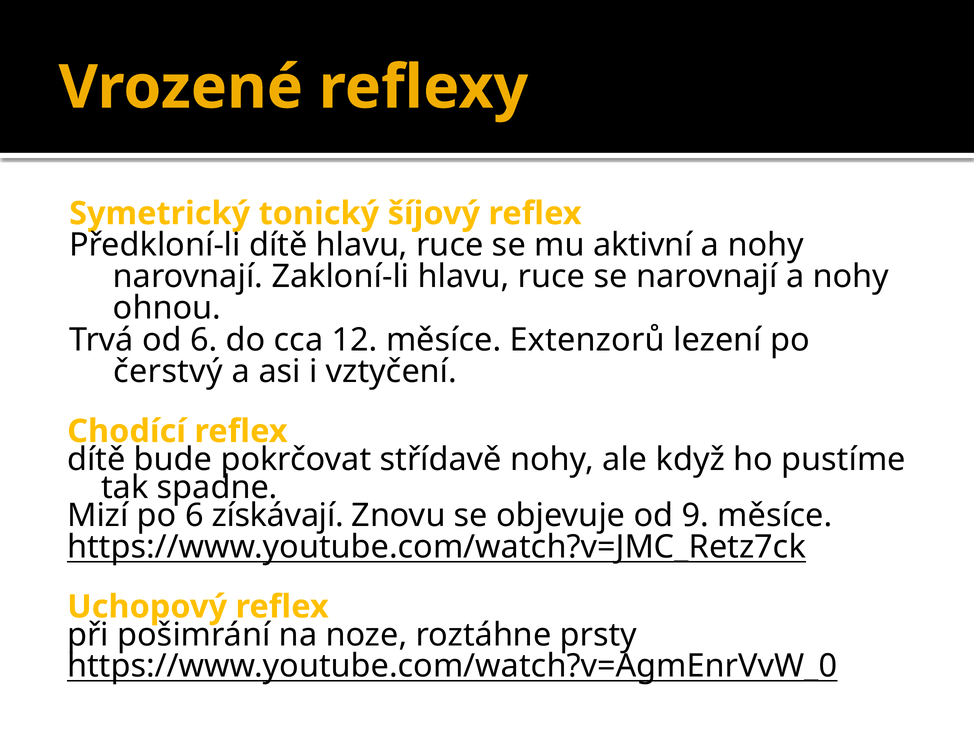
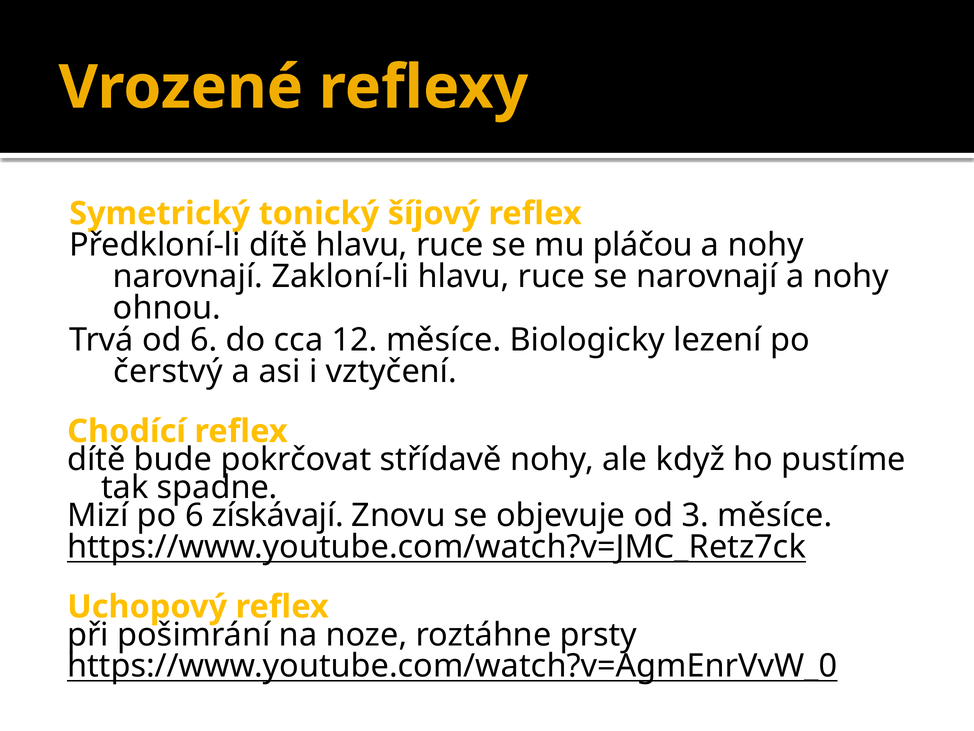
aktivní: aktivní -> pláčou
Extenzorů: Extenzorů -> Biologicky
9: 9 -> 3
